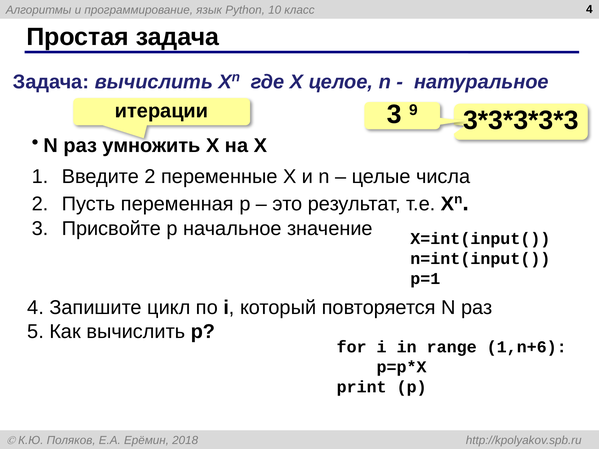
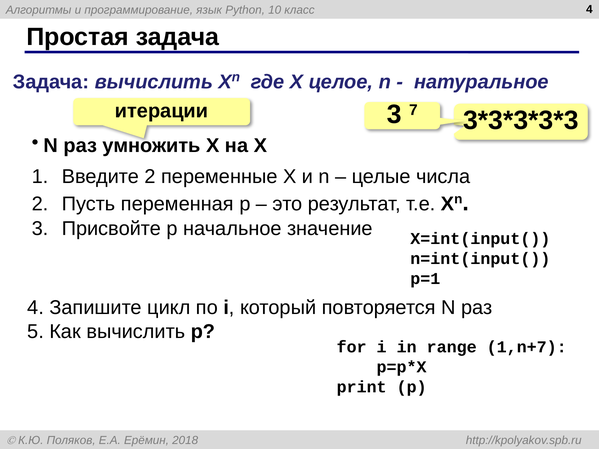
9: 9 -> 7
1,n+6: 1,n+6 -> 1,n+7
